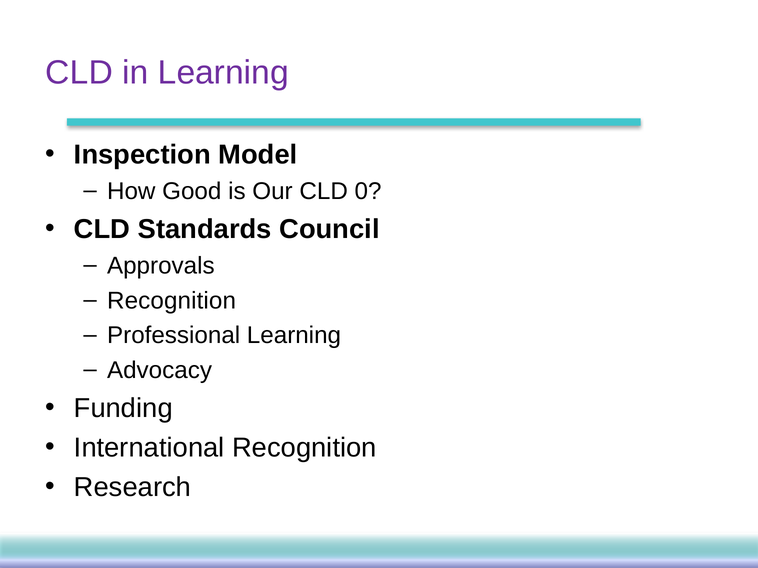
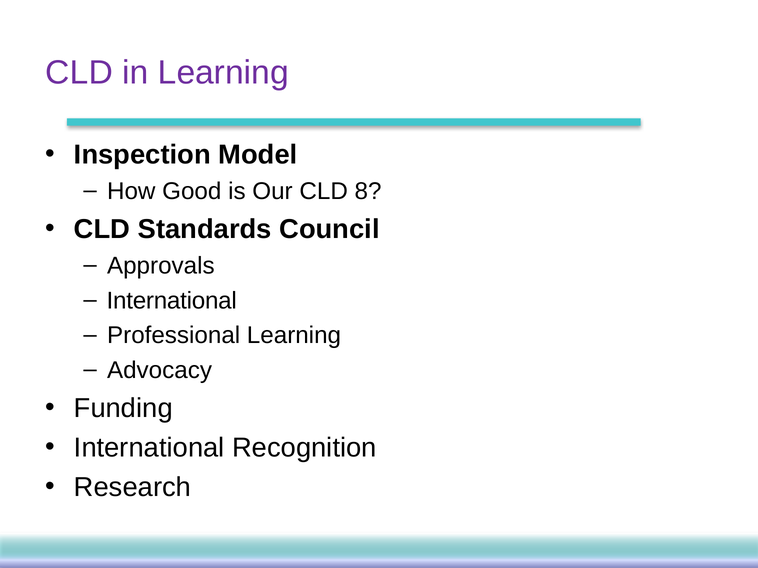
0: 0 -> 8
Recognition at (172, 301): Recognition -> International
